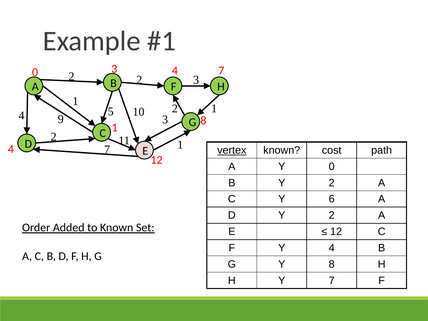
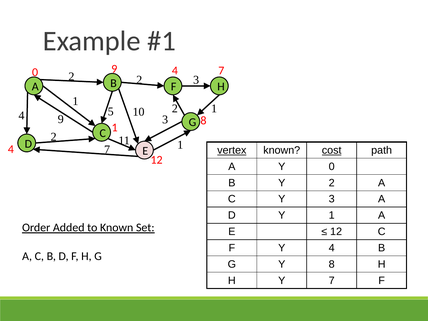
0 3: 3 -> 9
cost underline: none -> present
Y 6: 6 -> 3
D Y 2: 2 -> 1
